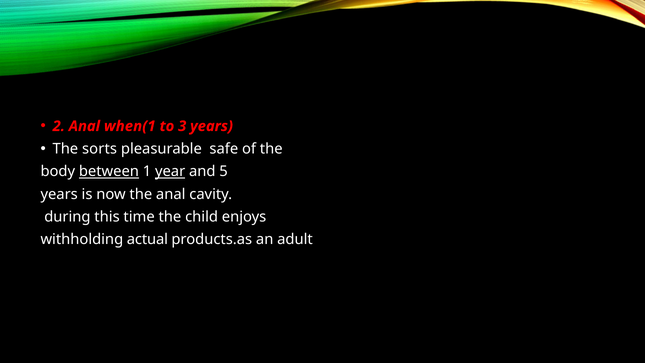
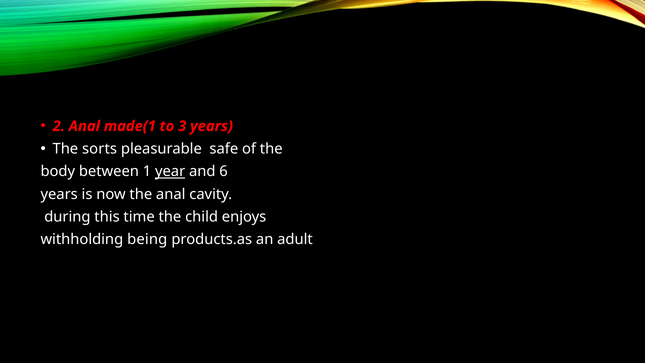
when(1: when(1 -> made(1
between underline: present -> none
5: 5 -> 6
actual: actual -> being
